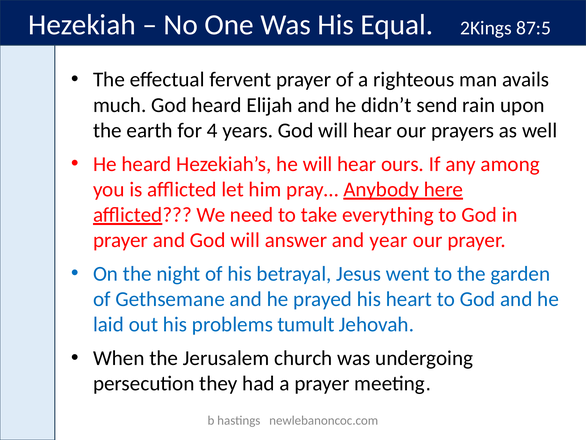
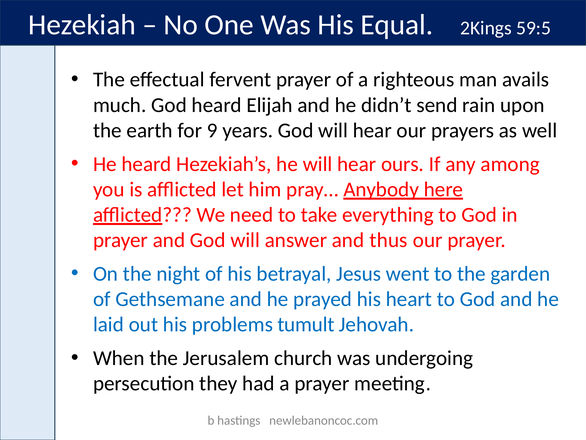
87:5: 87:5 -> 59:5
4: 4 -> 9
year: year -> thus
